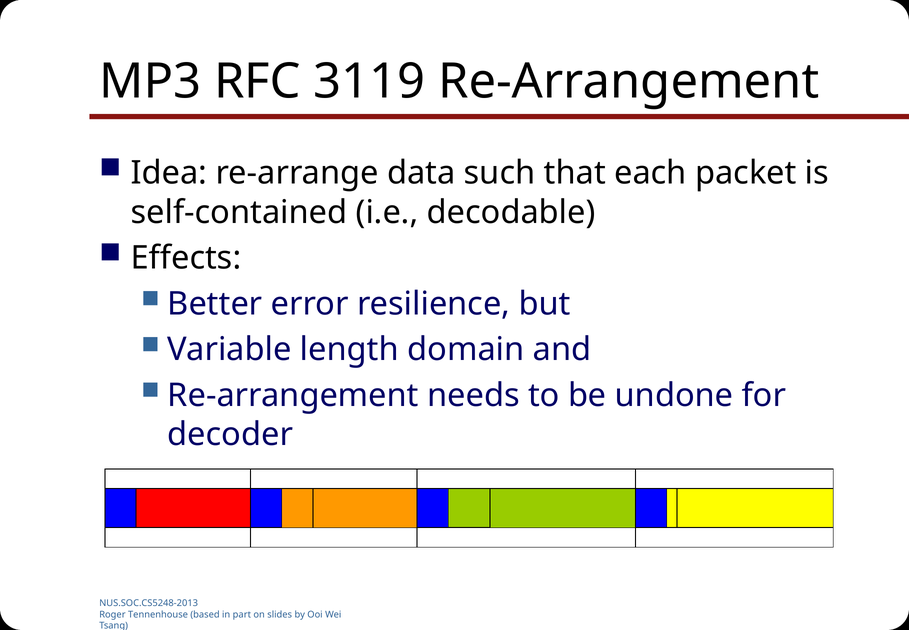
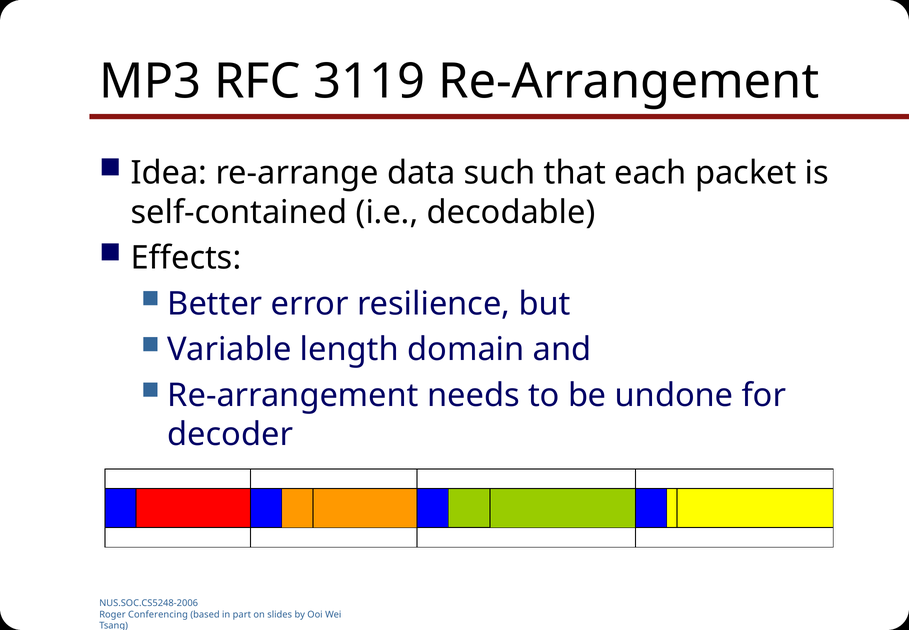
NUS.SOC.CS5248-2013: NUS.SOC.CS5248-2013 -> NUS.SOC.CS5248-2006
Tennenhouse: Tennenhouse -> Conferencing
